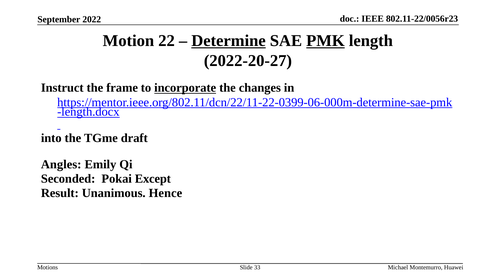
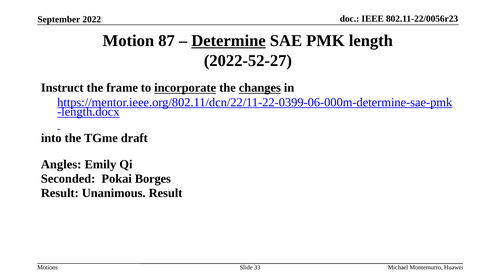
22: 22 -> 87
PMK underline: present -> none
2022-20-27: 2022-20-27 -> 2022-52-27
changes underline: none -> present
Except: Except -> Borges
Unanimous Hence: Hence -> Result
